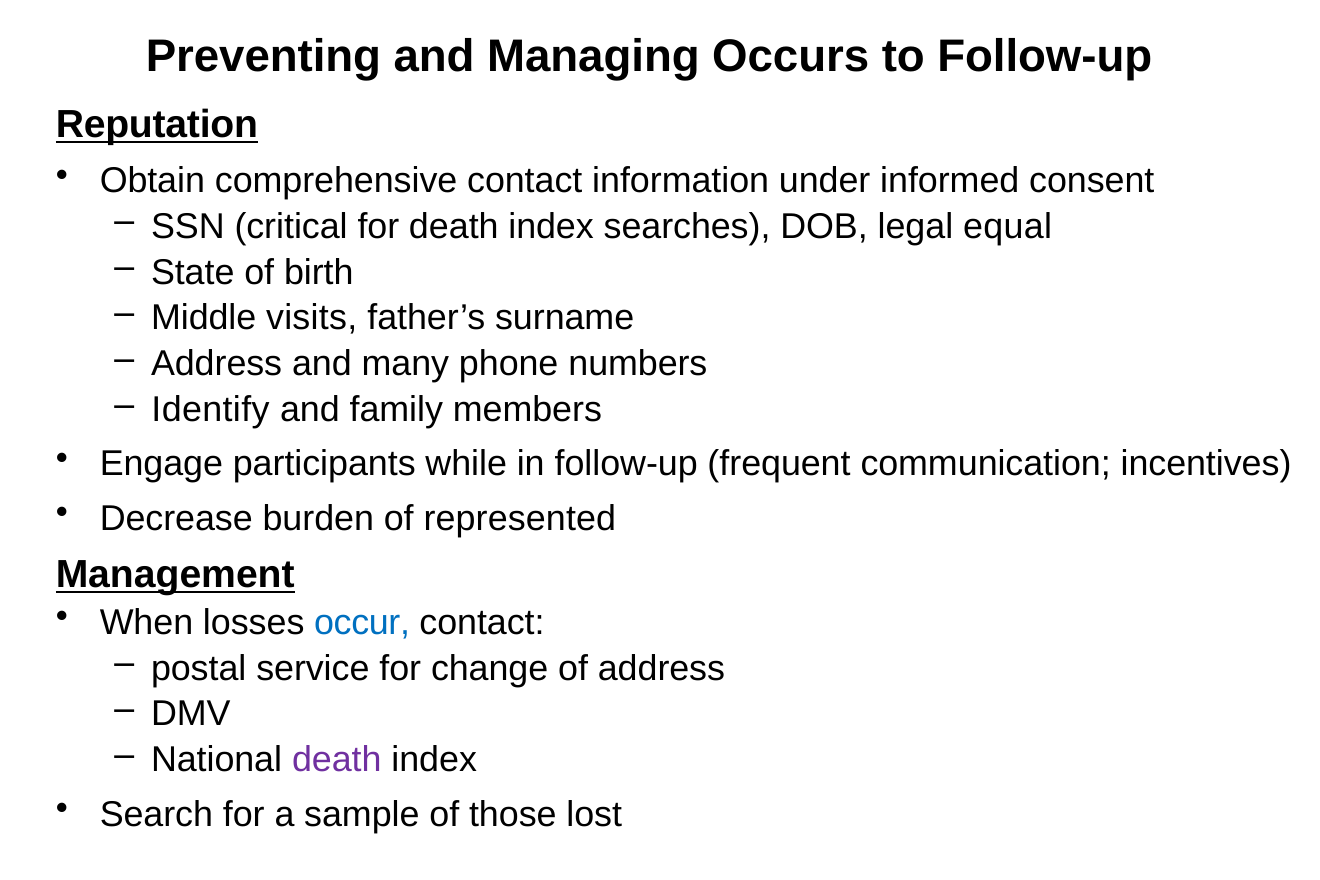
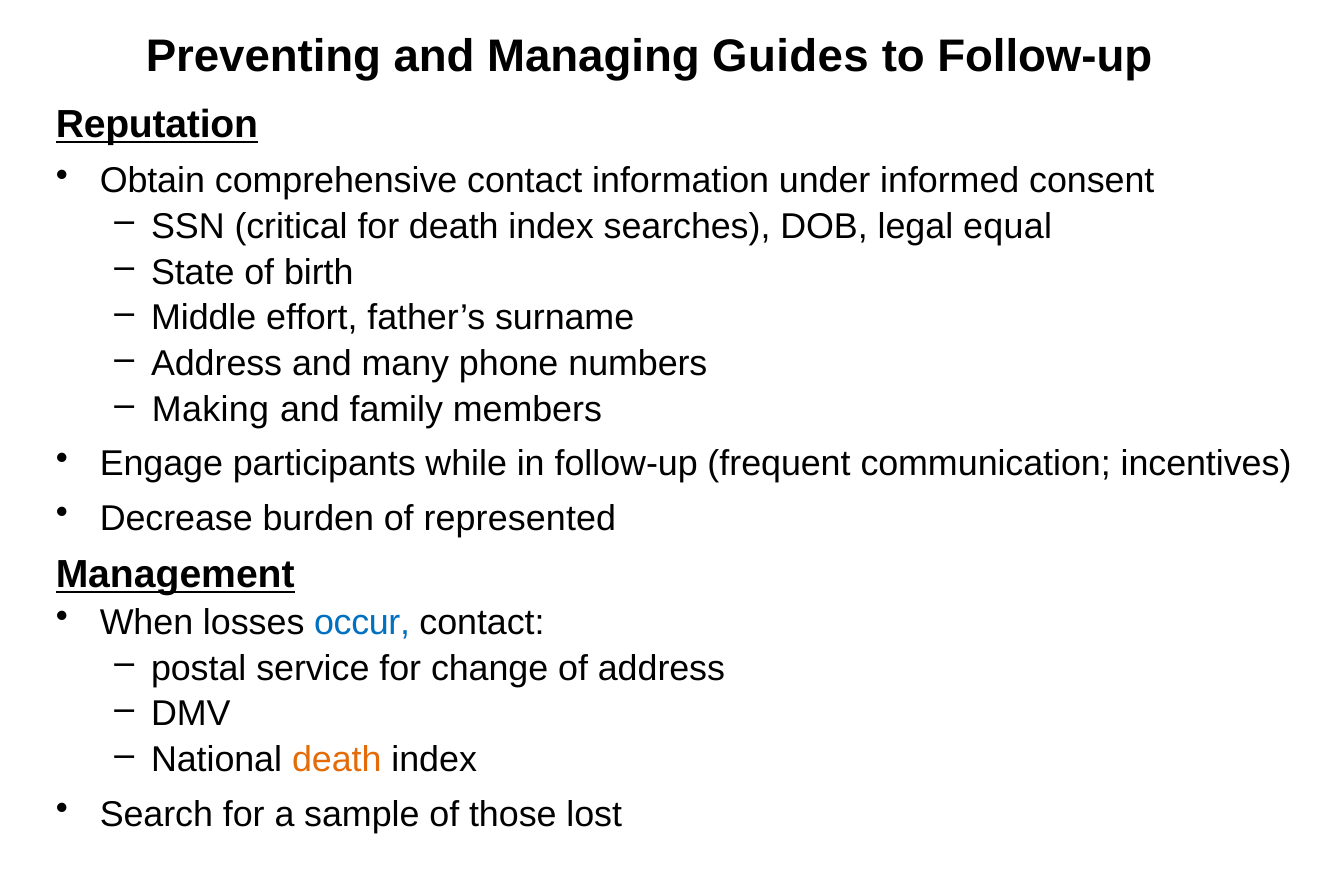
Occurs: Occurs -> Guides
visits: visits -> effort
Identify: Identify -> Making
death at (337, 760) colour: purple -> orange
